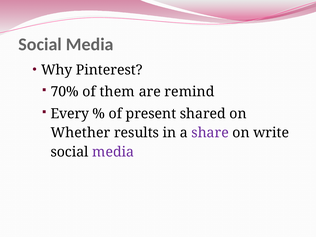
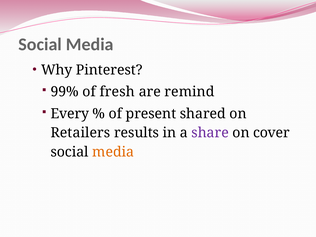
70%: 70% -> 99%
them: them -> fresh
Whether: Whether -> Retailers
write: write -> cover
media at (113, 152) colour: purple -> orange
